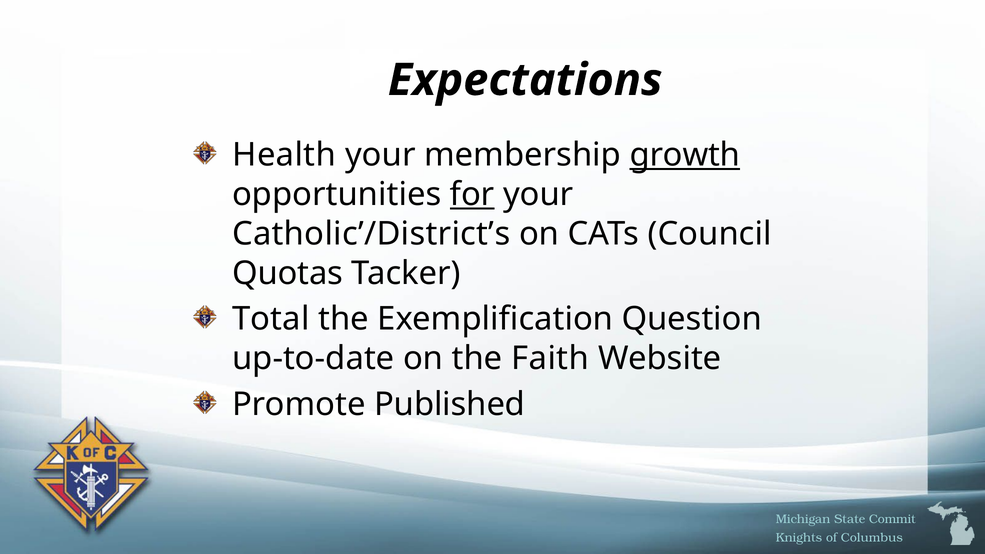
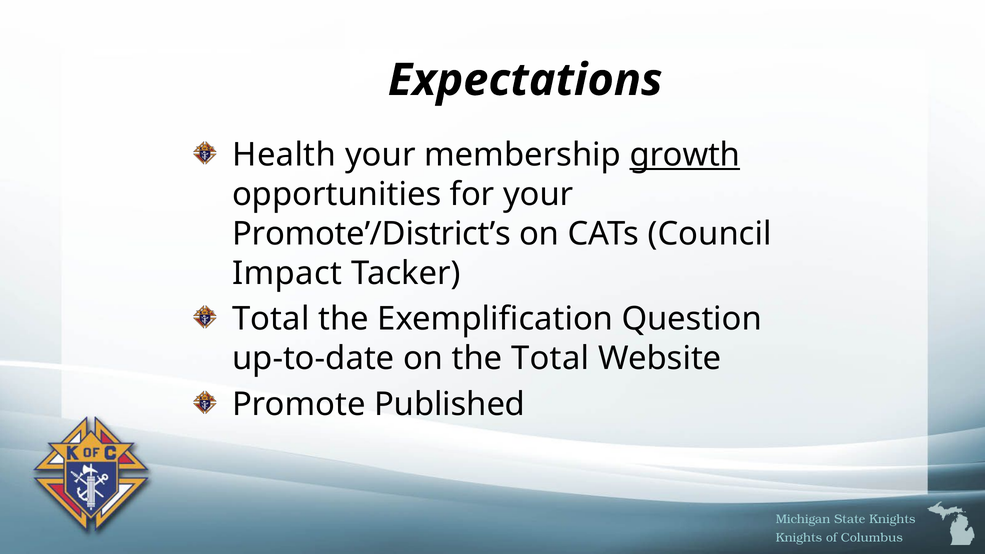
for underline: present -> none
Catholic’/District’s: Catholic’/District’s -> Promote’/District’s
Quotas: Quotas -> Impact
the Faith: Faith -> Total
State Commit: Commit -> Knights
